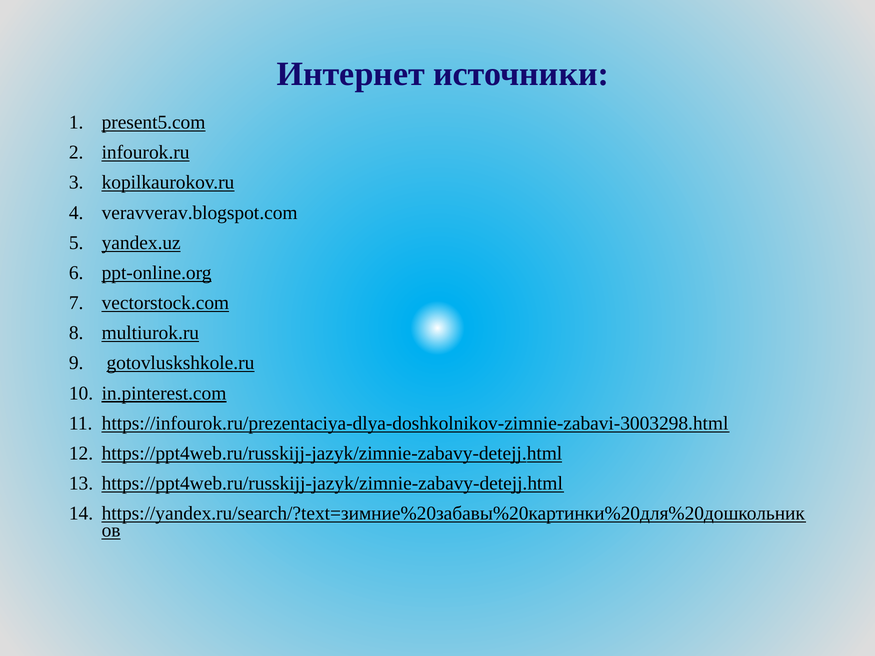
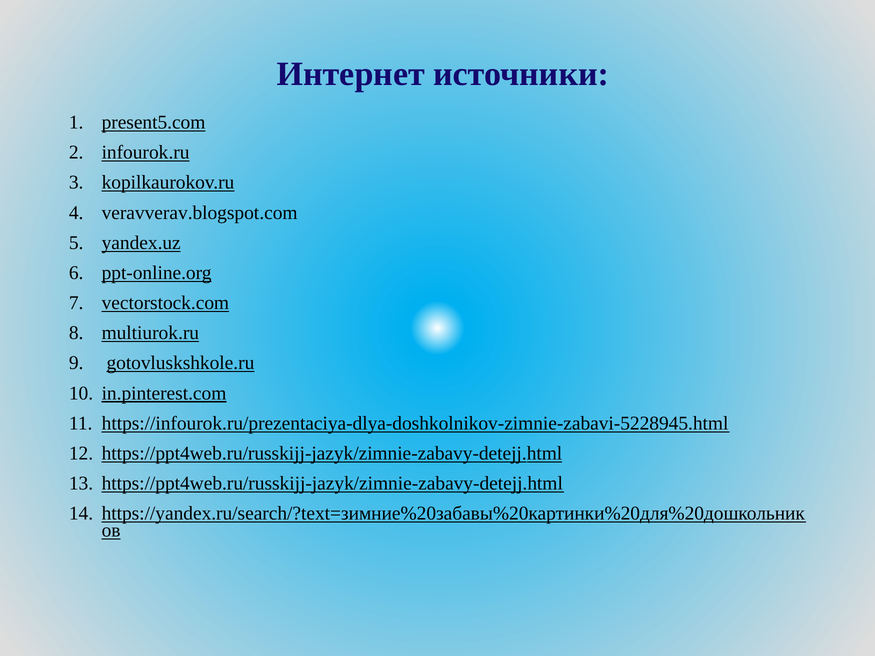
https://infourok.ru/prezentaciya-dlya-doshkolnikov-zimnie-zabavi-3003298.html: https://infourok.ru/prezentaciya-dlya-doshkolnikov-zimnie-zabavi-3003298.html -> https://infourok.ru/prezentaciya-dlya-doshkolnikov-zimnie-zabavi-5228945.html
